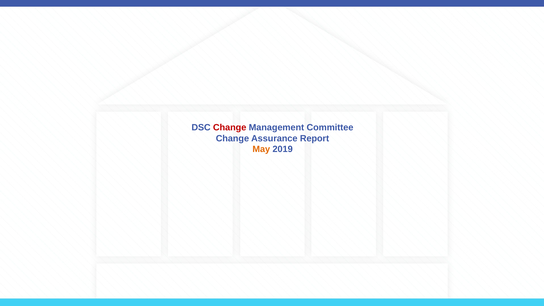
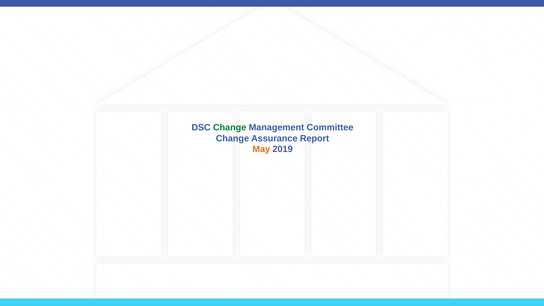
Change at (230, 128) colour: red -> green
